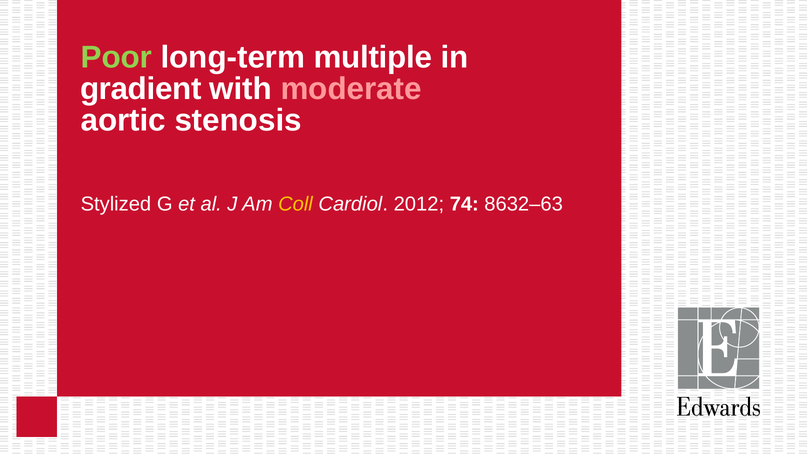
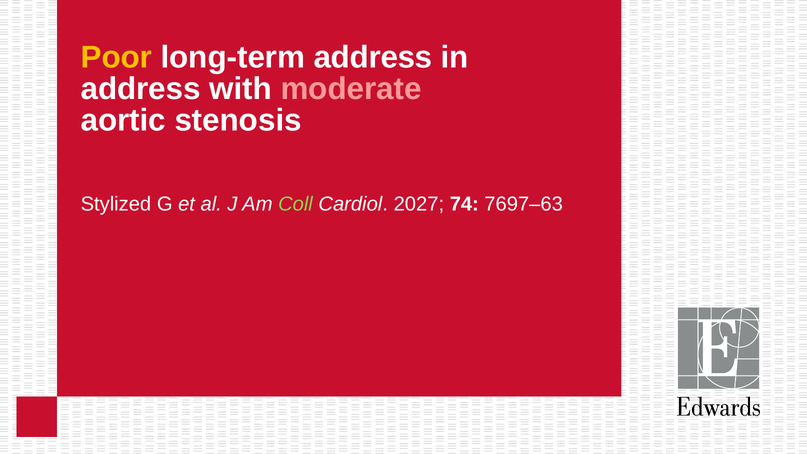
Poor colour: light green -> yellow
long-term multiple: multiple -> address
gradient at (141, 89): gradient -> address
Coll colour: yellow -> light green
2012: 2012 -> 2027
8632–63: 8632–63 -> 7697–63
